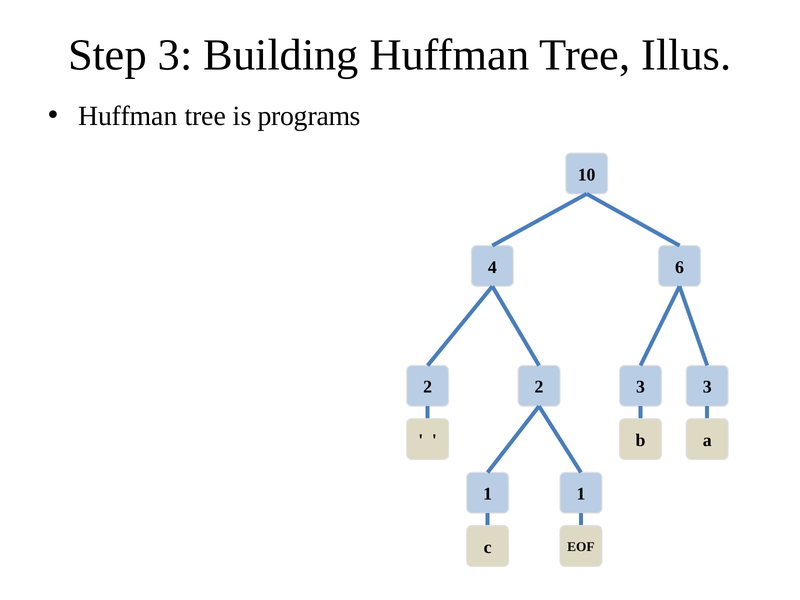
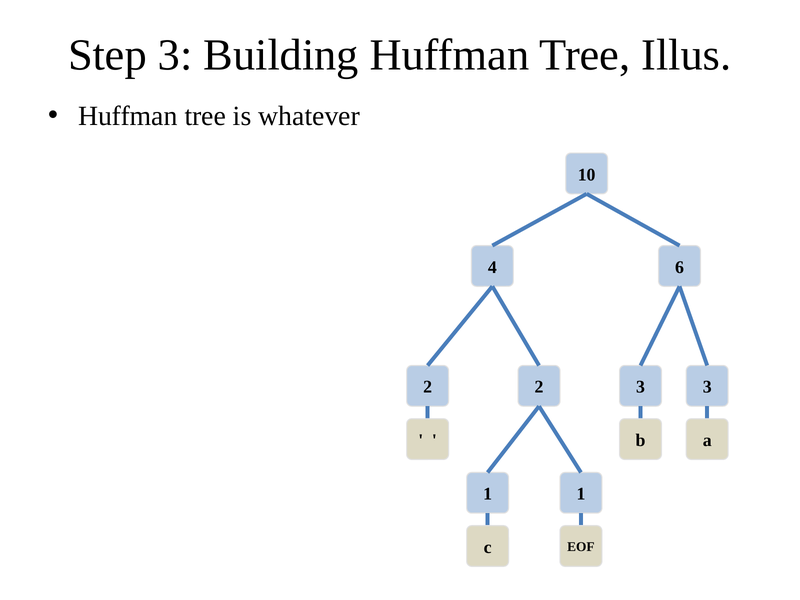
programs: programs -> whatever
